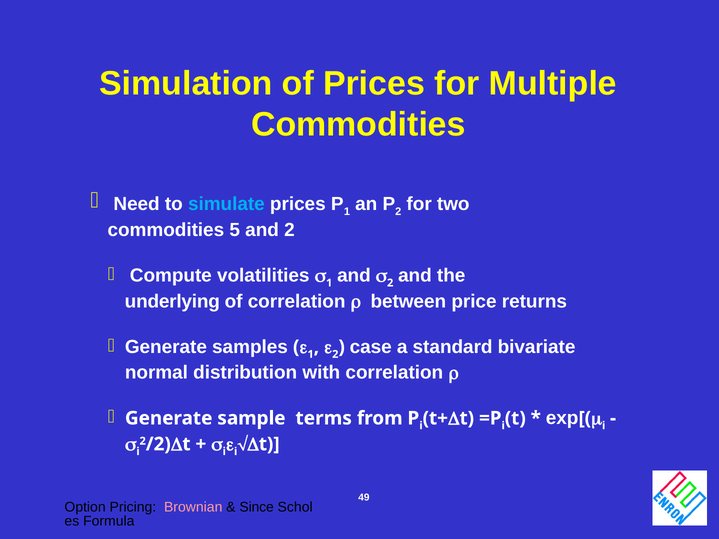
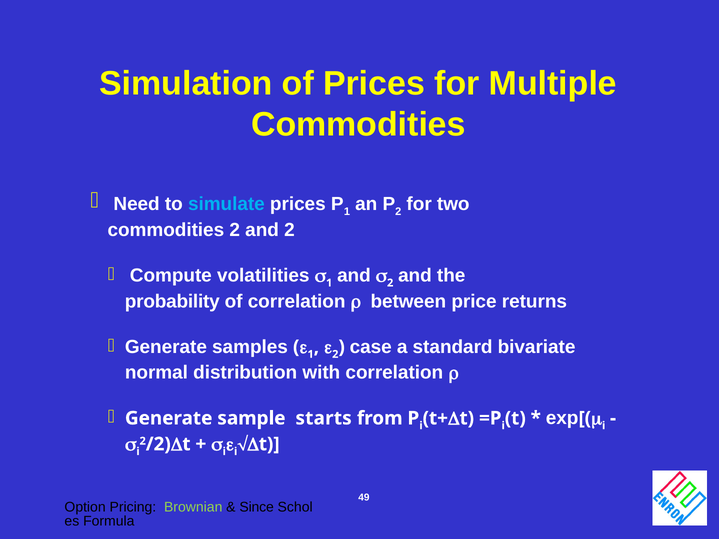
commodities 5: 5 -> 2
underlying: underlying -> probability
terms: terms -> starts
Brownian colour: pink -> light green
